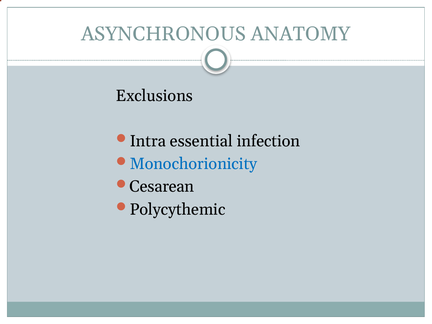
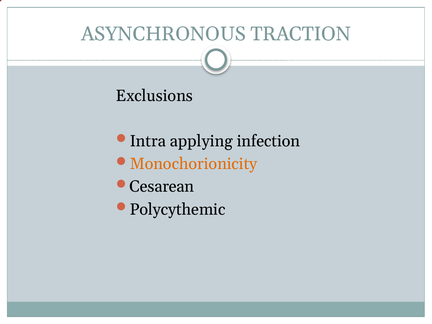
ANATOMY: ANATOMY -> TRACTION
essential: essential -> applying
Monochorionicity colour: blue -> orange
